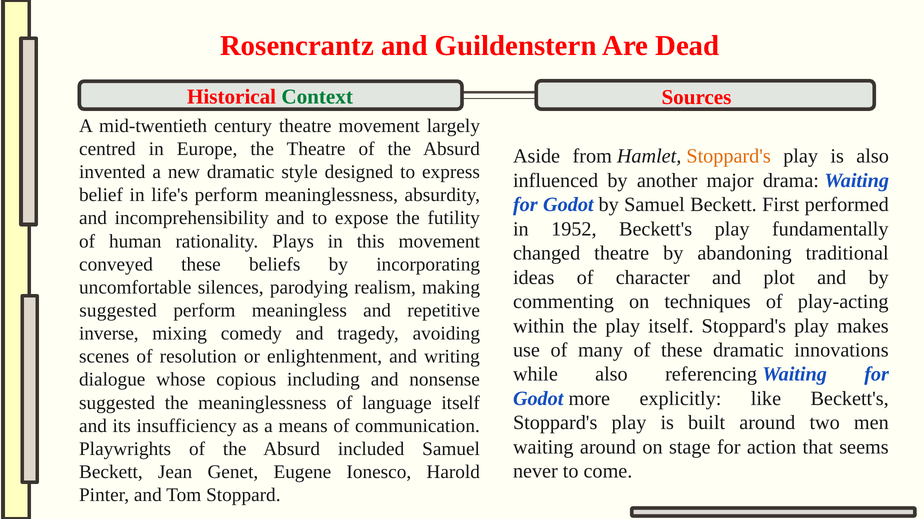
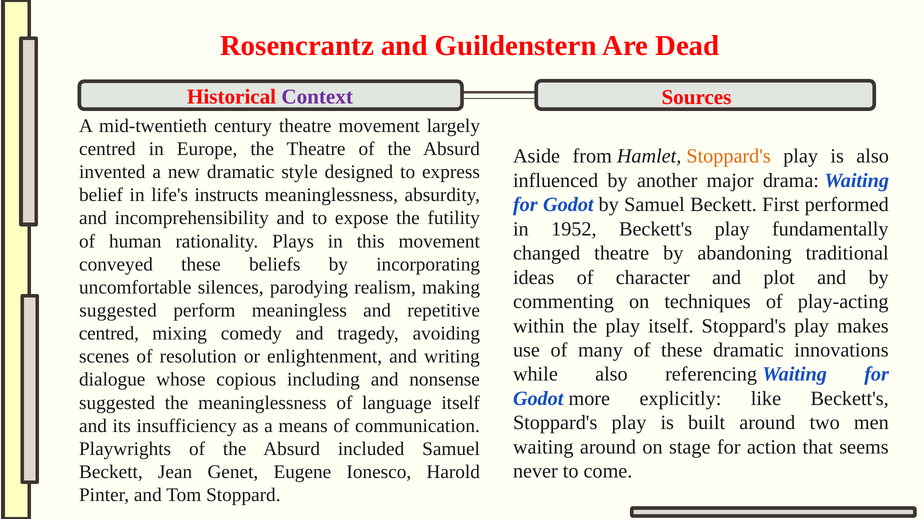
Context colour: green -> purple
life's perform: perform -> instructs
inverse at (109, 334): inverse -> centred
